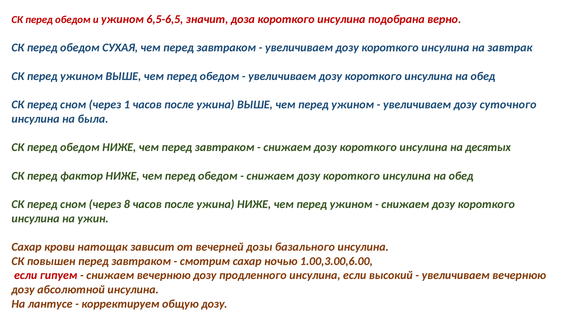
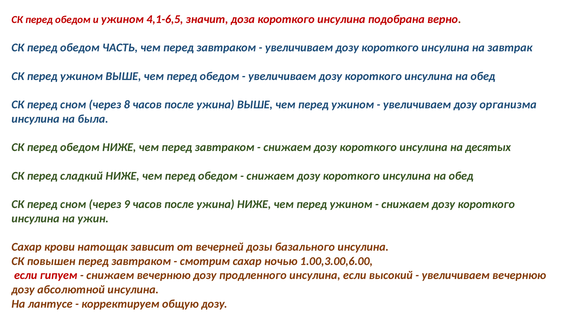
6,5-6,5: 6,5-6,5 -> 4,1-6,5
СУХАЯ: СУХАЯ -> ЧАСТЬ
1: 1 -> 8
суточного: суточного -> организма
фактор: фактор -> сладкий
8: 8 -> 9
